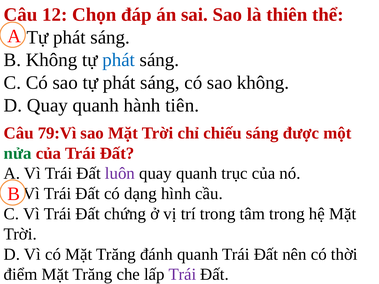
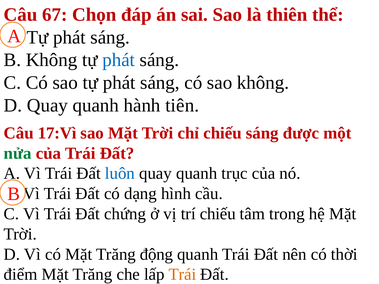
12: 12 -> 67
79:Vì: 79:Vì -> 17:Vì
luôn colour: purple -> blue
trí trong: trong -> chiếu
đánh: đánh -> động
Trái at (182, 275) colour: purple -> orange
